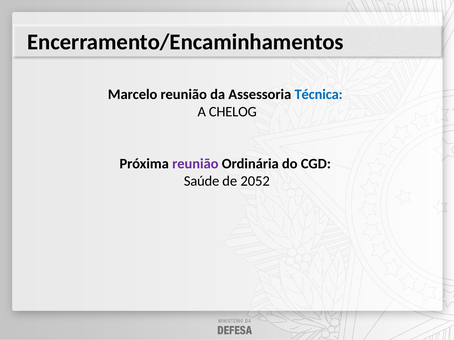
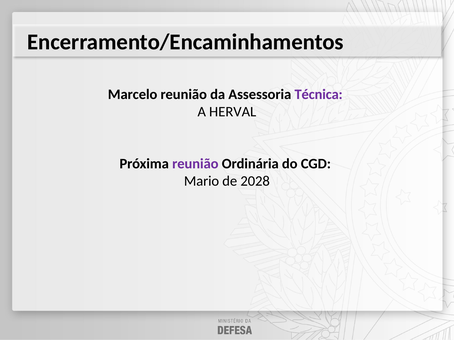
Técnica colour: blue -> purple
CHELOG: CHELOG -> HERVAL
Saúde: Saúde -> Mario
2052: 2052 -> 2028
